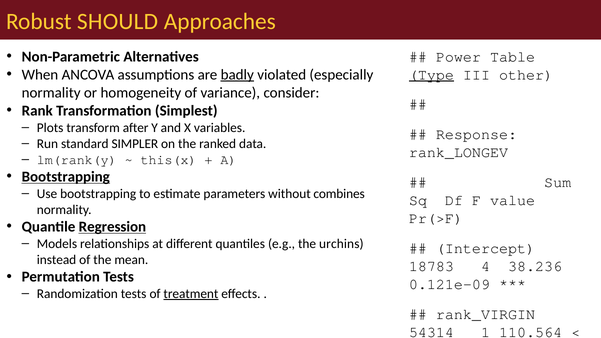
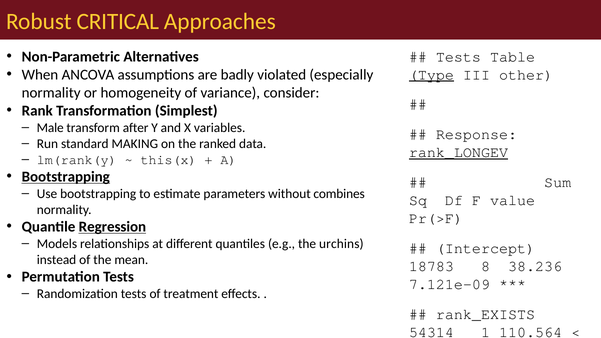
SHOULD: SHOULD -> CRITICAL
Power at (458, 57): Power -> Tests
badly underline: present -> none
Plots: Plots -> Male
SIMPLER: SIMPLER -> MAKING
rank_LONGEV underline: none -> present
18783 4: 4 -> 8
0.121e-09: 0.121e-09 -> 7.121e-09
treatment at (191, 294) underline: present -> none
rank_VIRGIN: rank_VIRGIN -> rank_EXISTS
